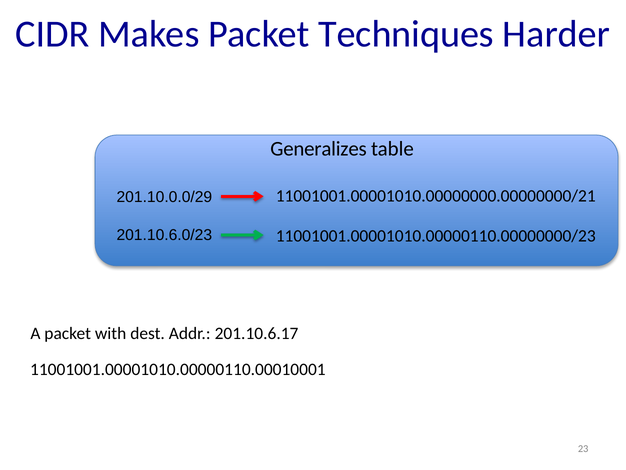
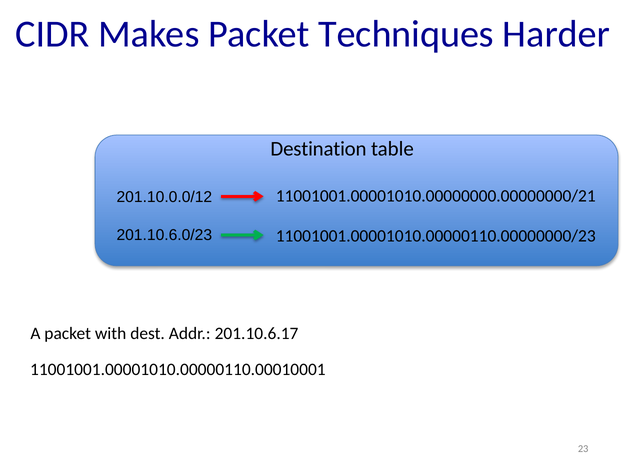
Generalizes: Generalizes -> Destination
201.10.0.0/29: 201.10.0.0/29 -> 201.10.0.0/12
